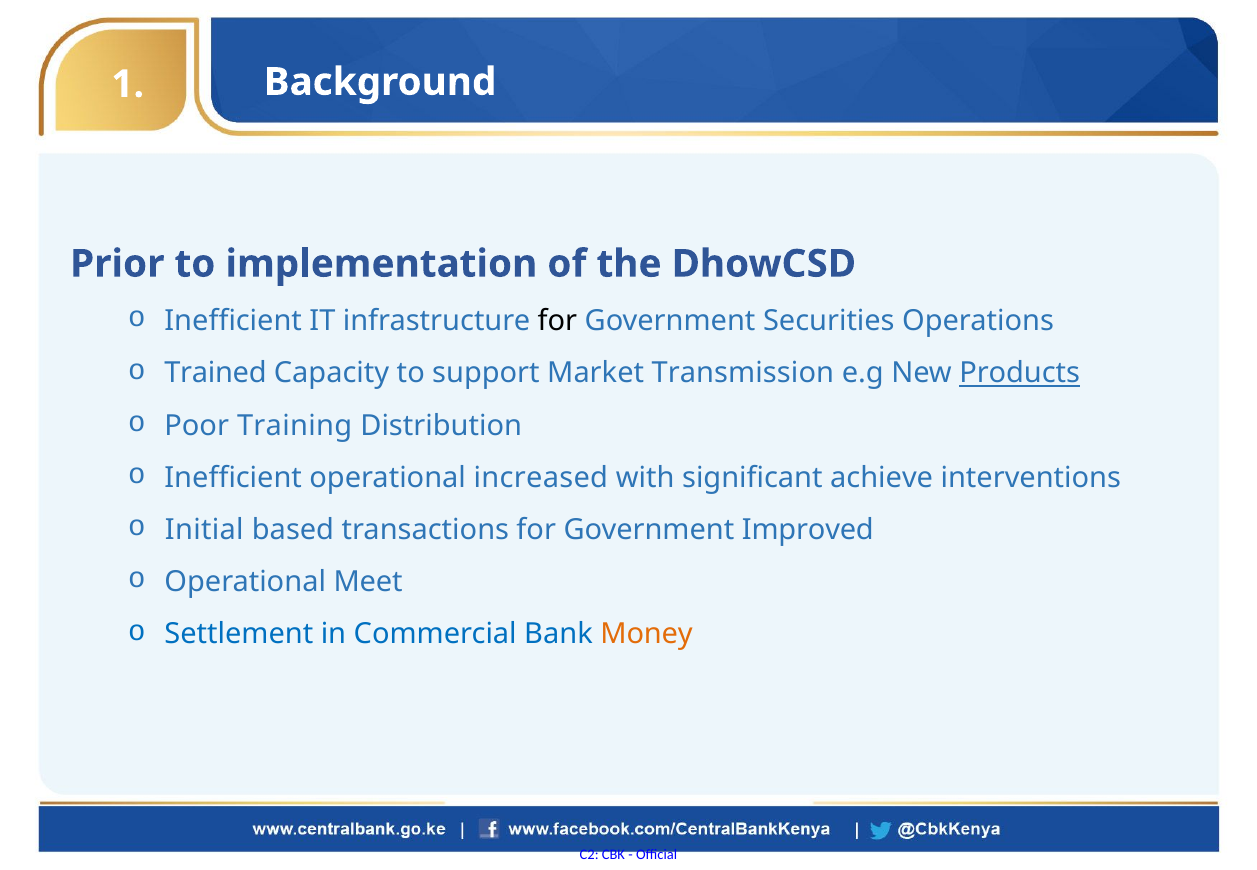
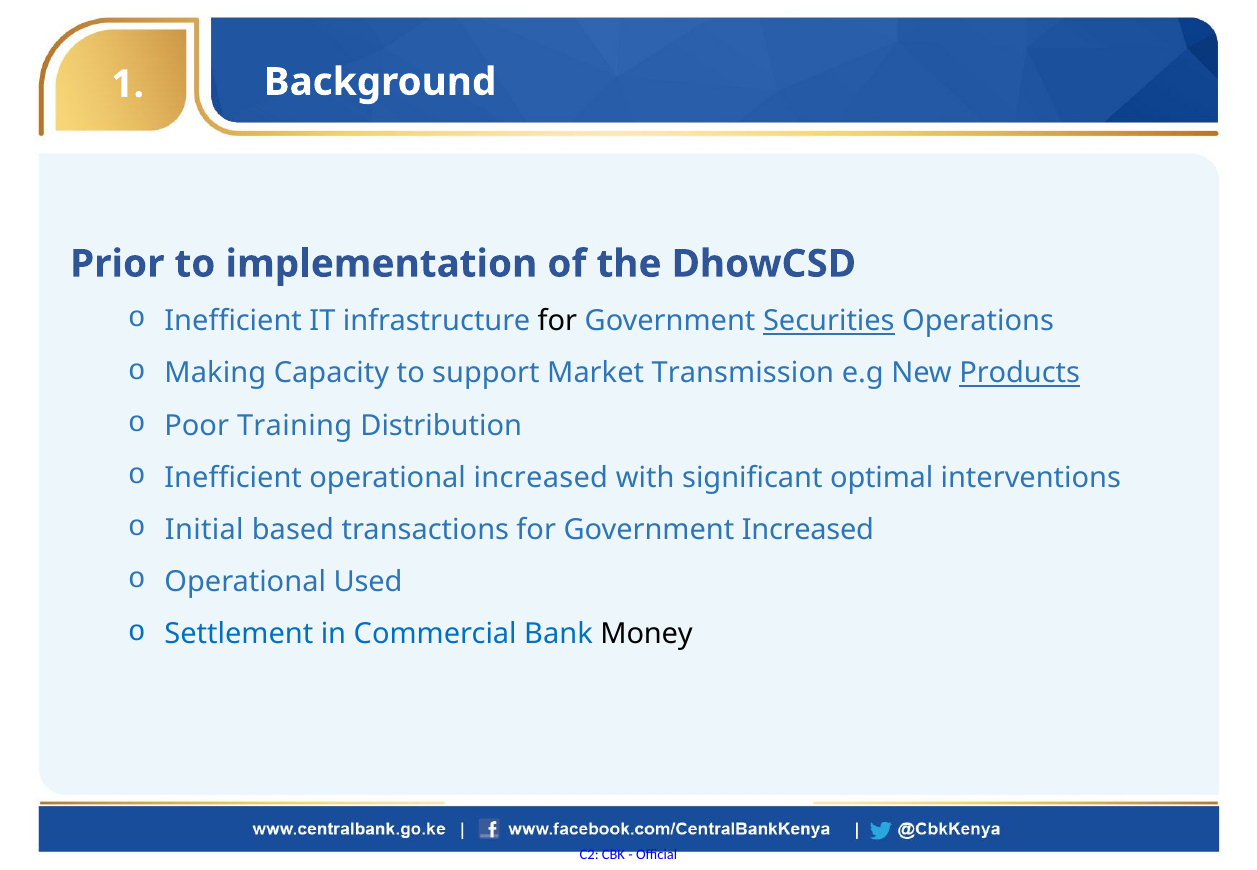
Securities underline: none -> present
Trained: Trained -> Making
achieve: achieve -> optimal
Government Improved: Improved -> Increased
Meet: Meet -> Used
Money colour: orange -> black
